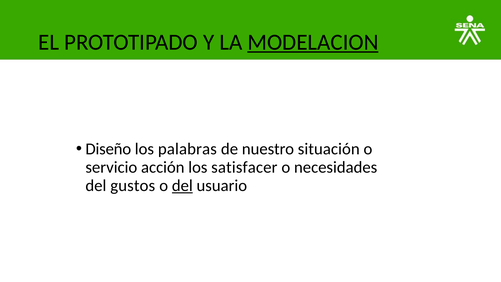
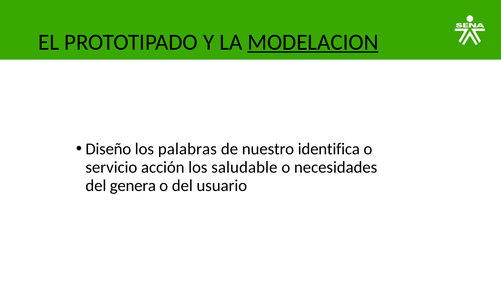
situación: situación -> identifica
satisfacer: satisfacer -> saludable
gustos: gustos -> genera
del at (182, 186) underline: present -> none
